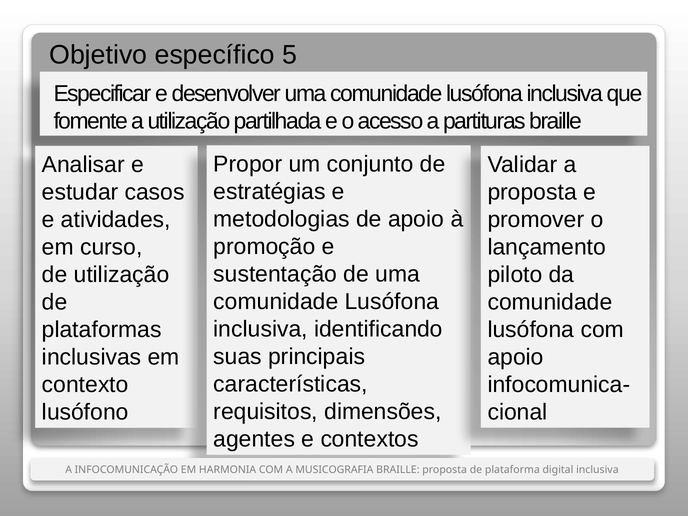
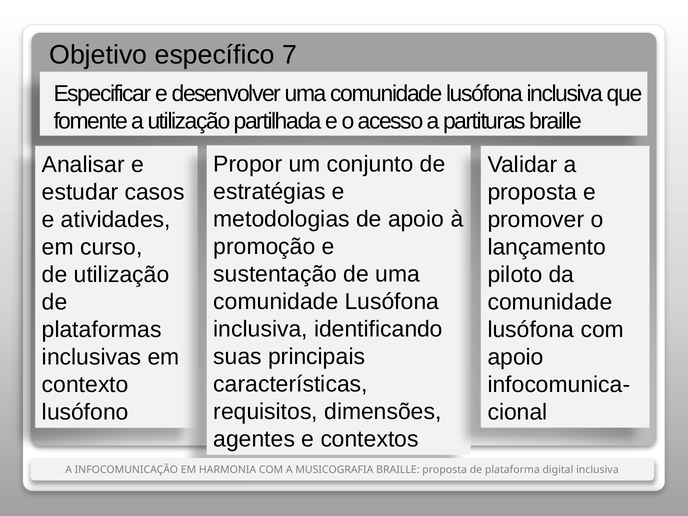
5: 5 -> 7
